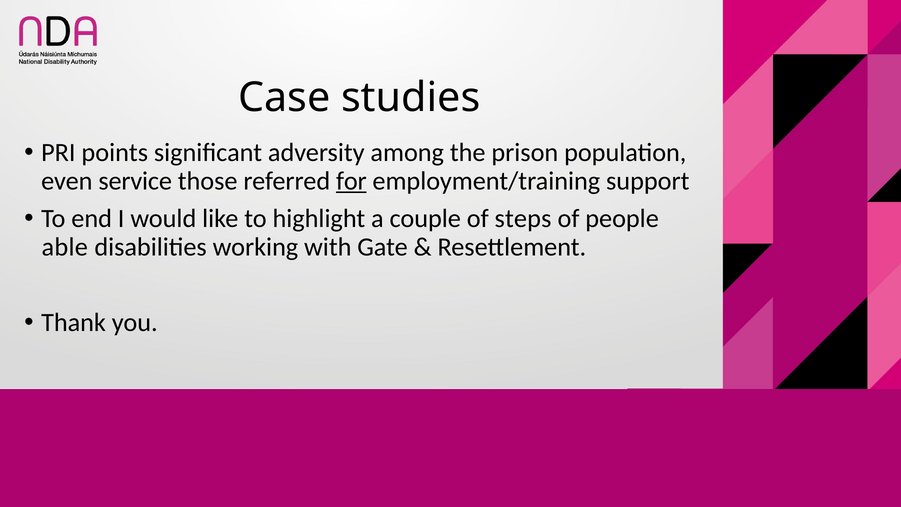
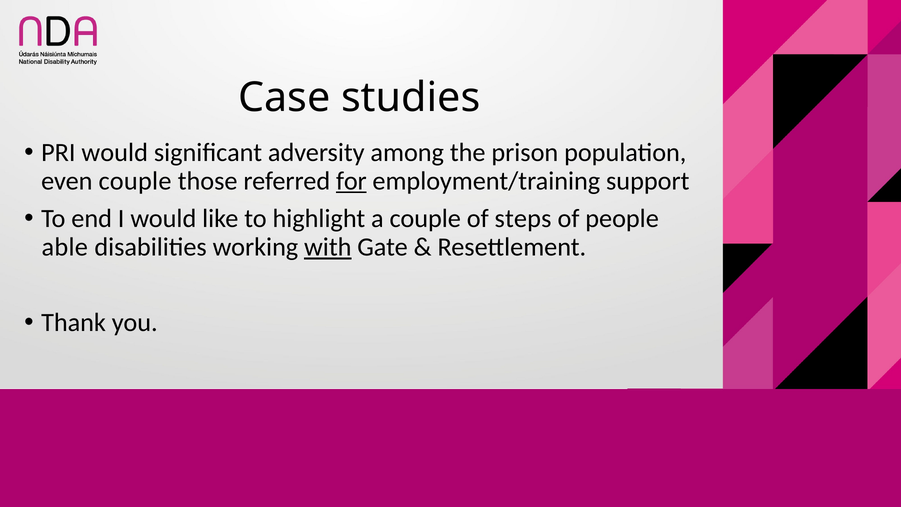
PRI points: points -> would
even service: service -> couple
with underline: none -> present
